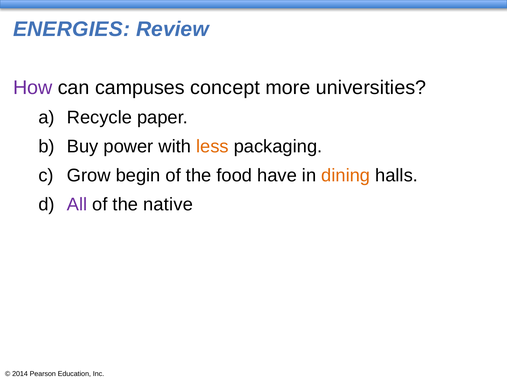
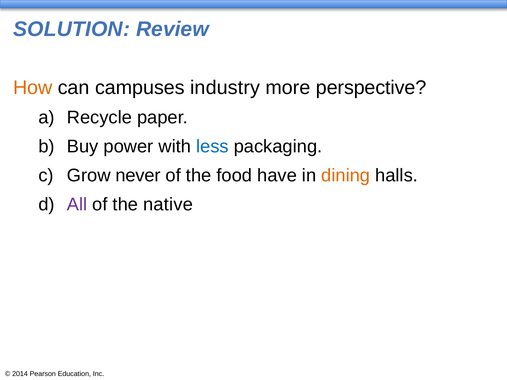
ENERGIES: ENERGIES -> SOLUTION
How colour: purple -> orange
concept: concept -> industry
universities: universities -> perspective
less colour: orange -> blue
begin: begin -> never
